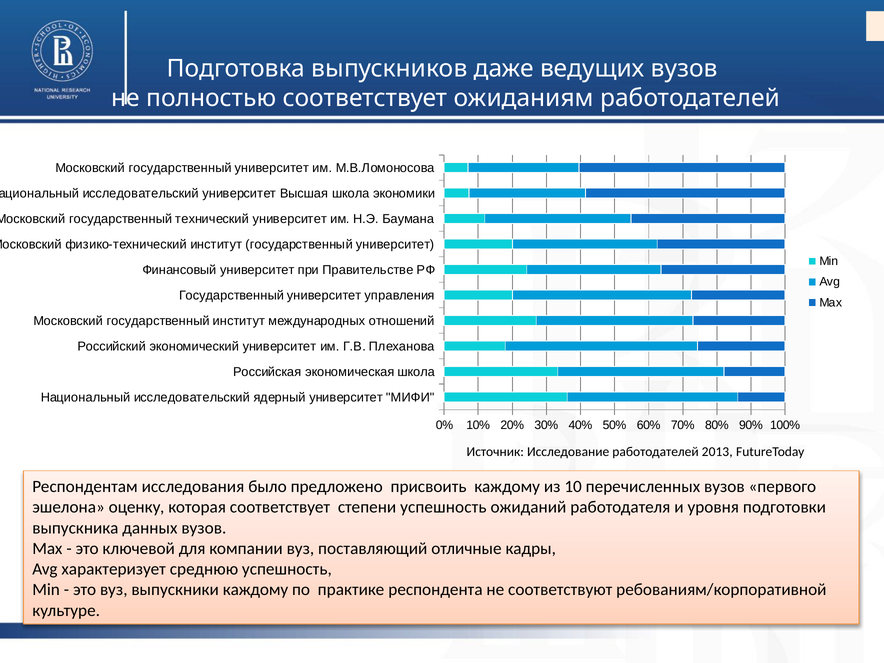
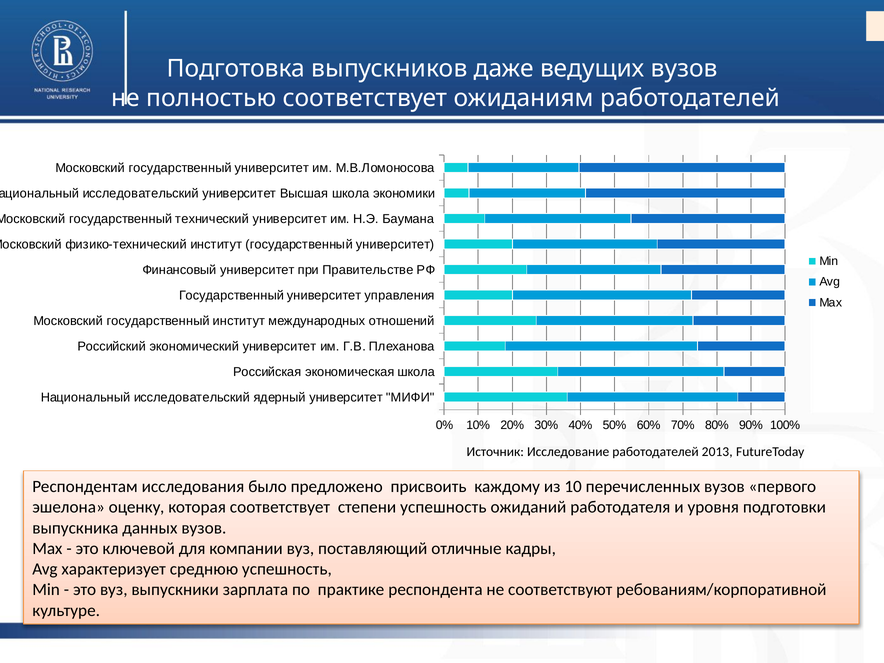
выпускники каждому: каждому -> зарплата
